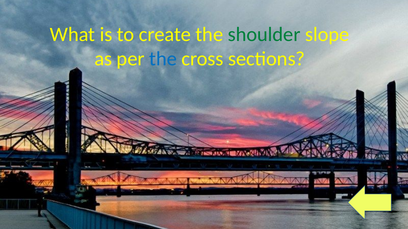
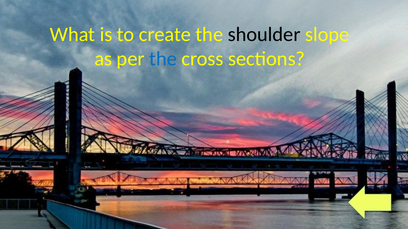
shoulder colour: green -> black
